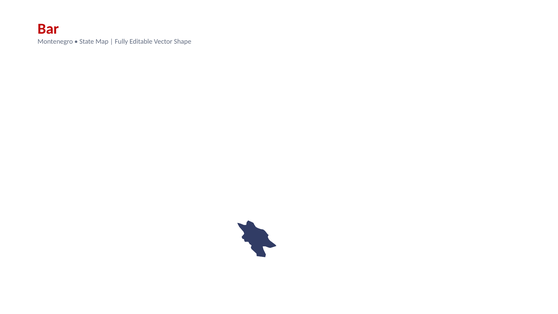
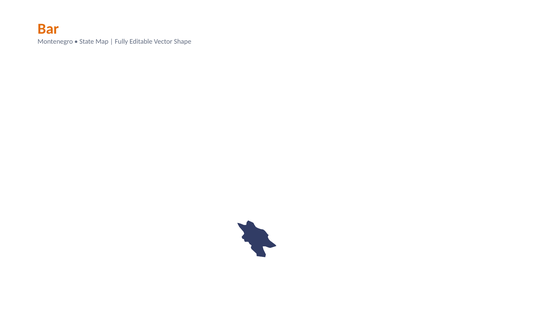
Bar colour: red -> orange
